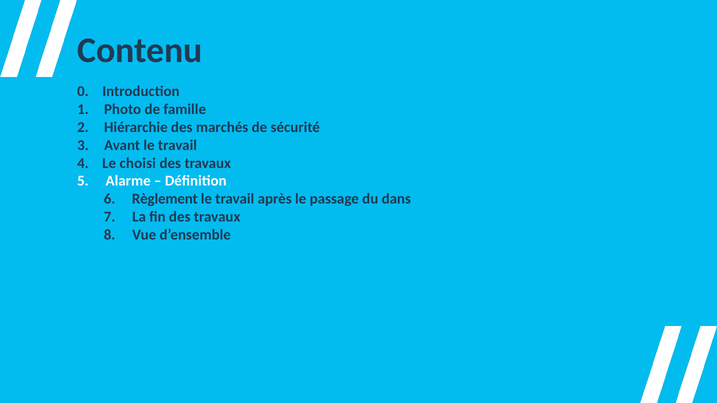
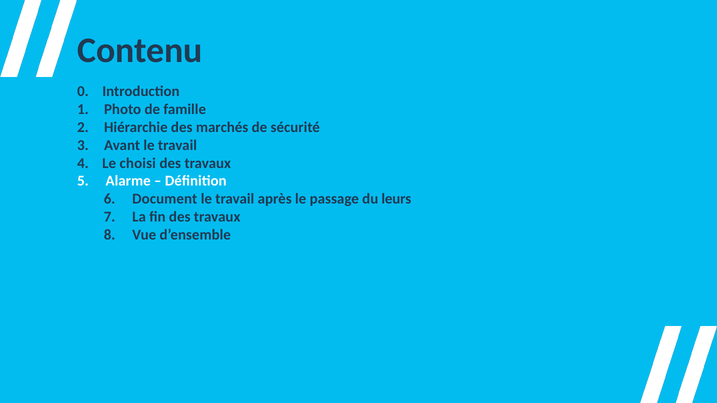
Règlement: Règlement -> Document
dans: dans -> leurs
